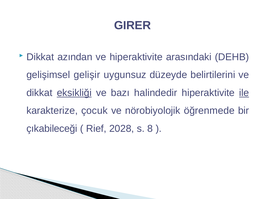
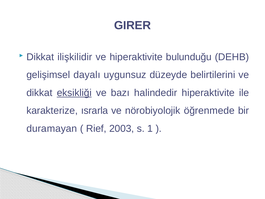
azından: azından -> ilişkilidir
arasındaki: arasındaki -> bulunduğu
gelişir: gelişir -> dayalı
ile underline: present -> none
çocuk: çocuk -> ısrarla
çıkabileceği: çıkabileceği -> duramayan
2028: 2028 -> 2003
8: 8 -> 1
